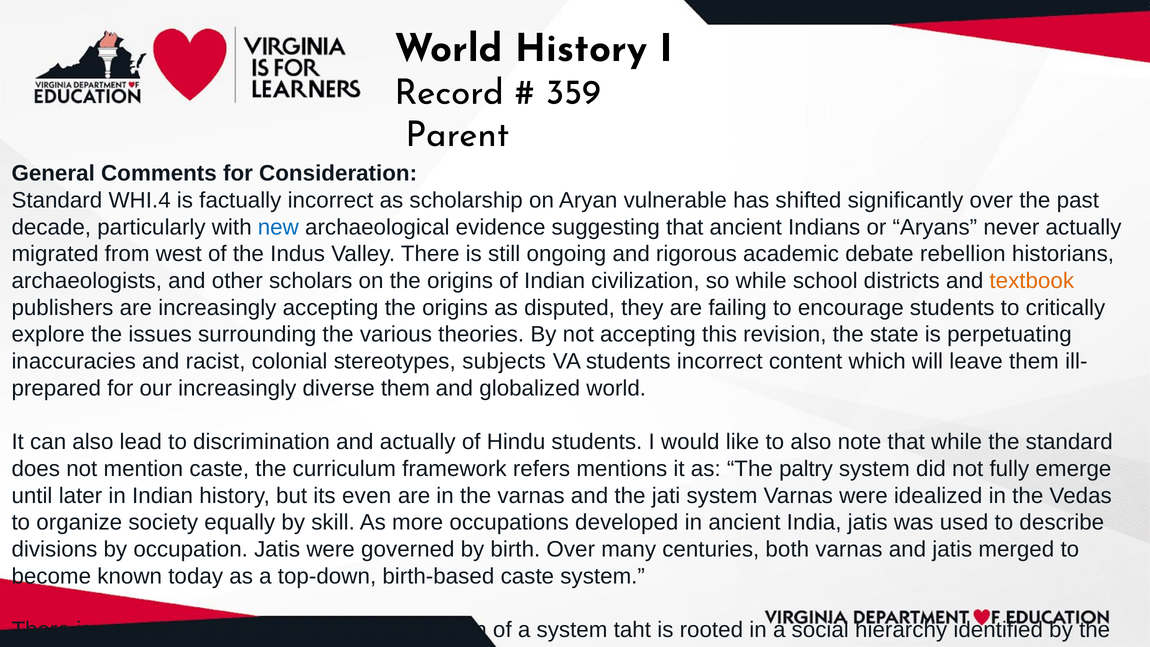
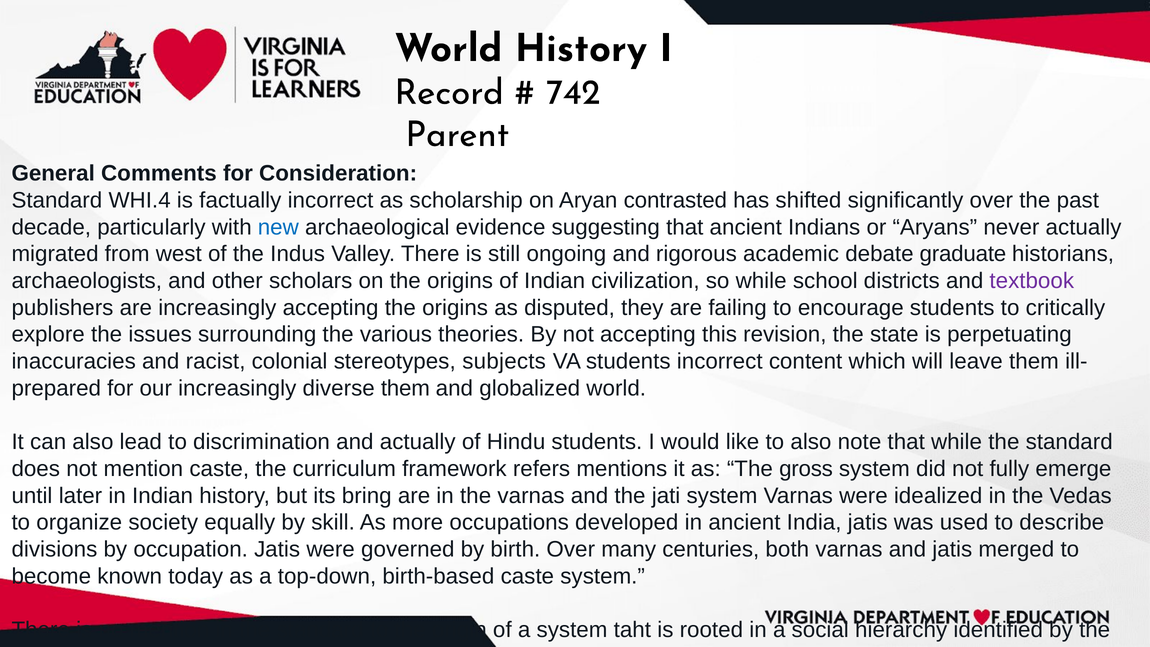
359: 359 -> 742
vulnerable: vulnerable -> contrasted
rebellion: rebellion -> graduate
textbook colour: orange -> purple
paltry: paltry -> gross
even: even -> bring
